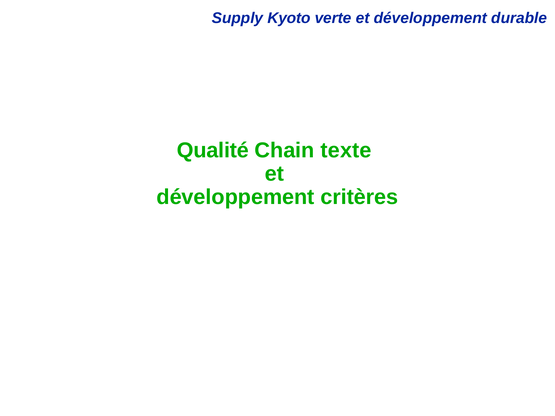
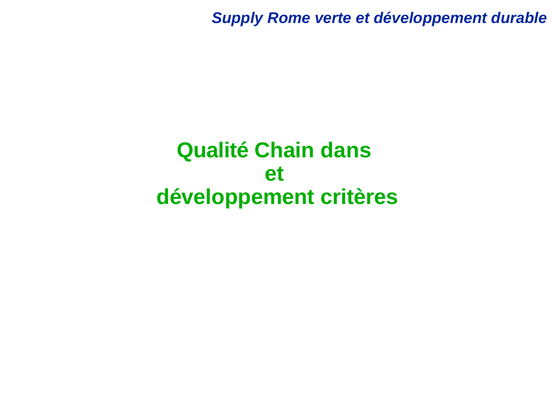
Kyoto: Kyoto -> Rome
texte: texte -> dans
